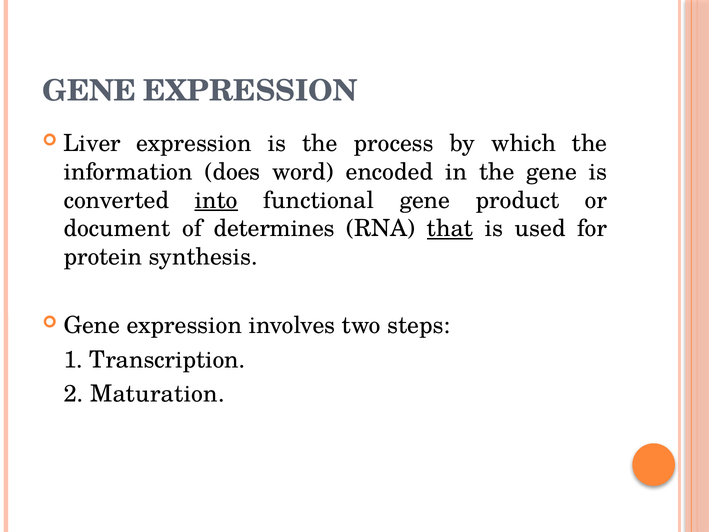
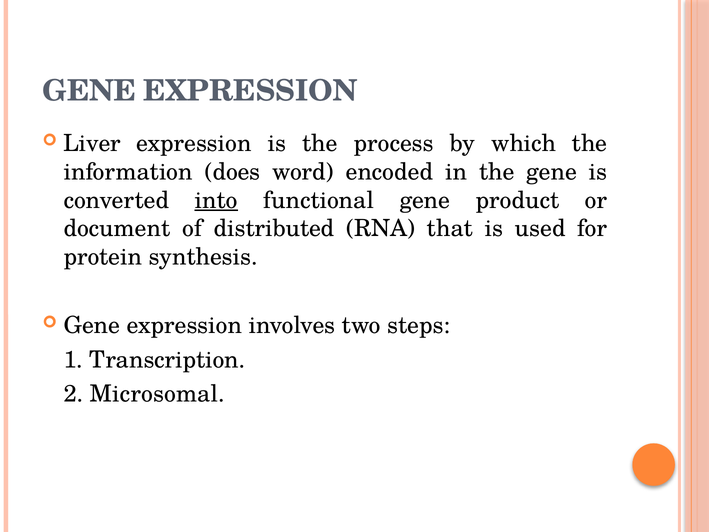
determines: determines -> distributed
that underline: present -> none
Maturation: Maturation -> Microsomal
